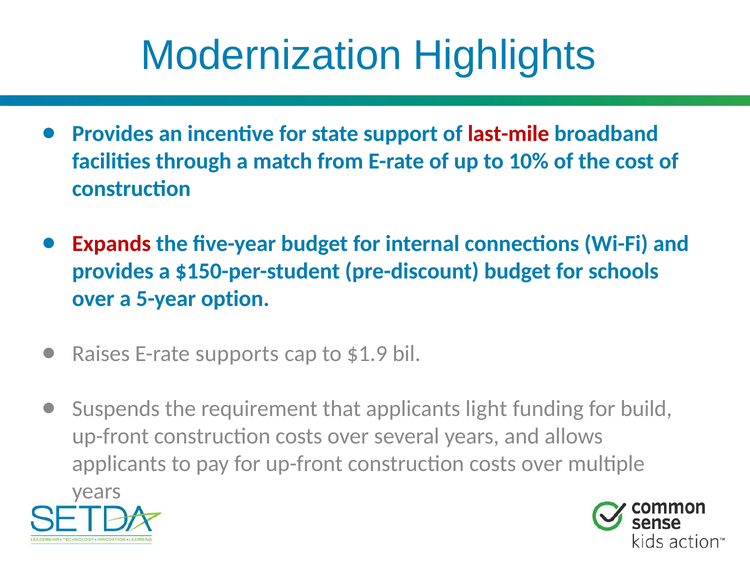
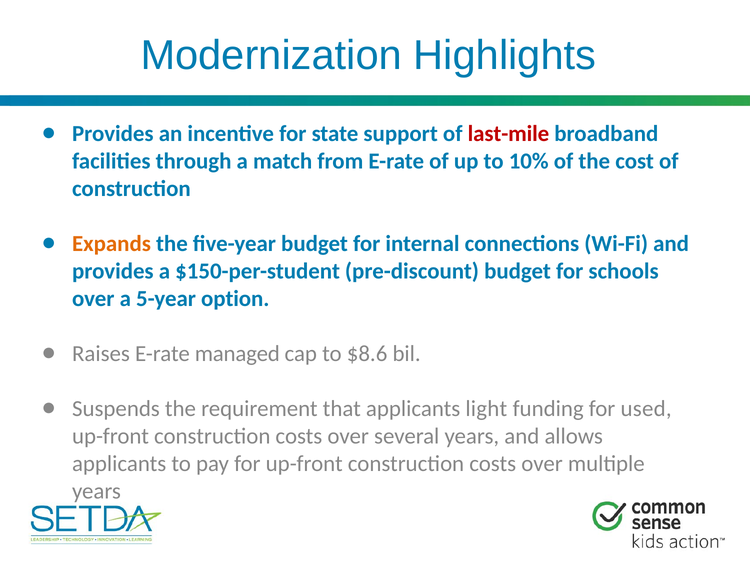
Expands colour: red -> orange
supports: supports -> managed
$1.9: $1.9 -> $8.6
build: build -> used
